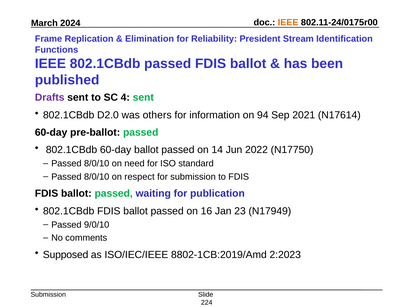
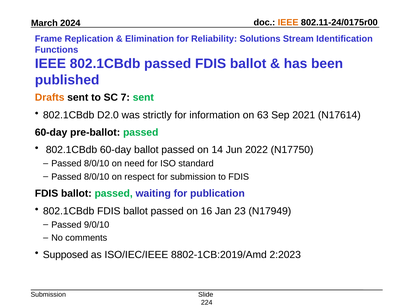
President: President -> Solutions
Drafts colour: purple -> orange
4: 4 -> 7
others: others -> strictly
94: 94 -> 63
